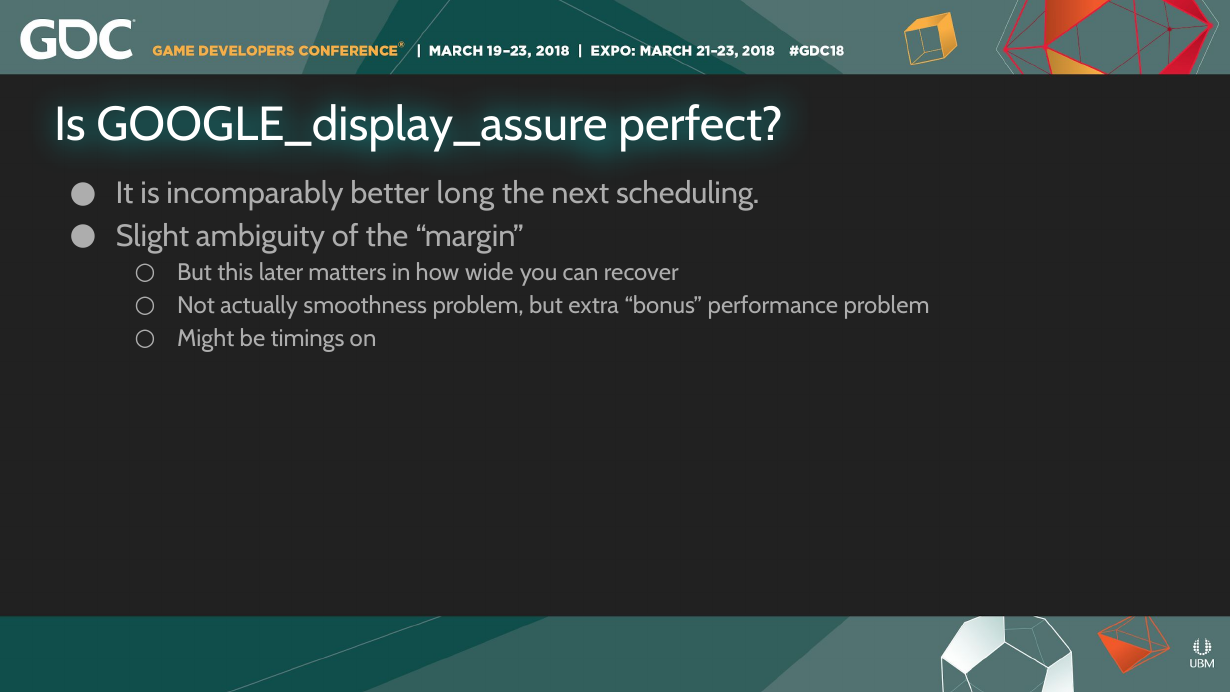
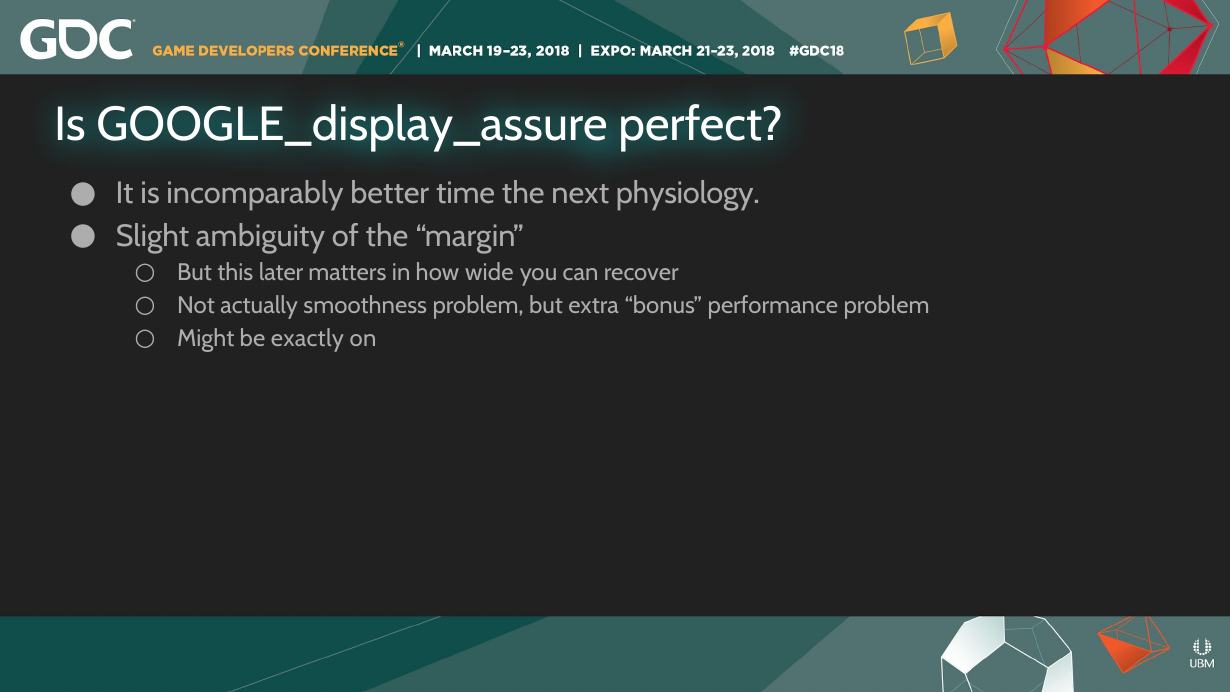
long: long -> time
scheduling: scheduling -> physiology
timings: timings -> exactly
